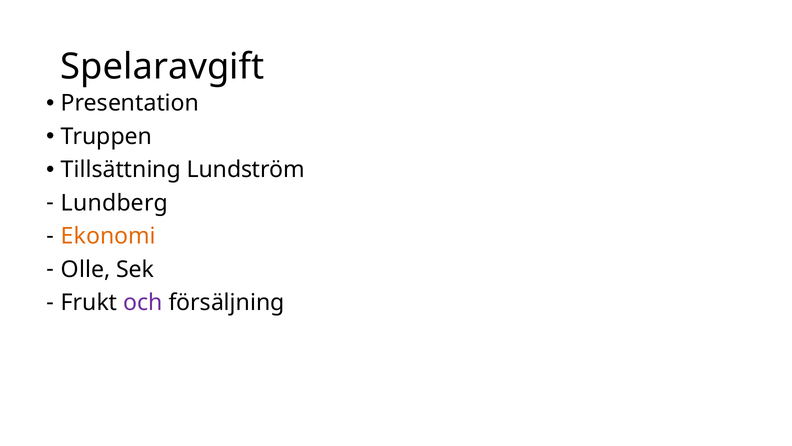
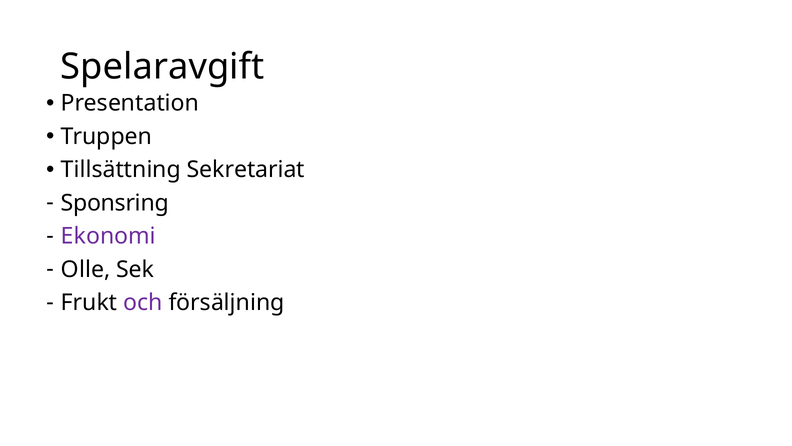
Lundström: Lundström -> Sekretariat
Lundberg: Lundberg -> Sponsring
Ekonomi colour: orange -> purple
